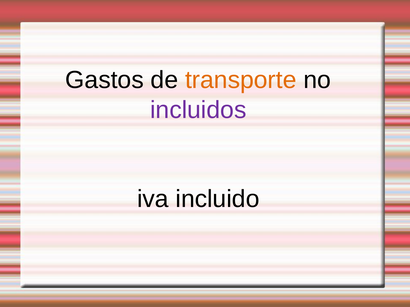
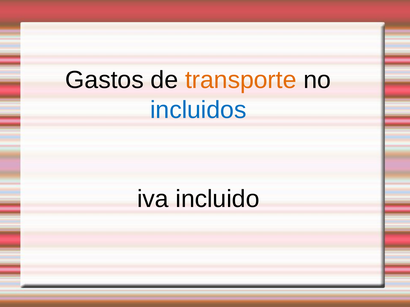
incluidos colour: purple -> blue
